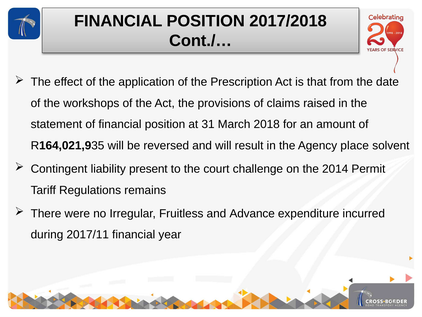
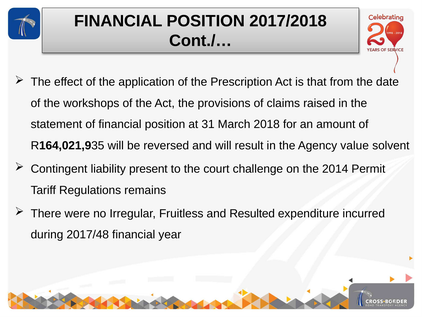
place: place -> value
Advance: Advance -> Resulted
2017/11: 2017/11 -> 2017/48
